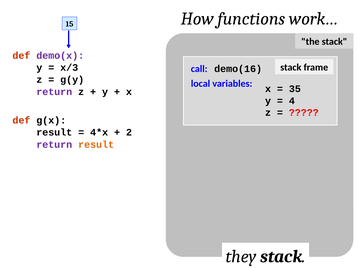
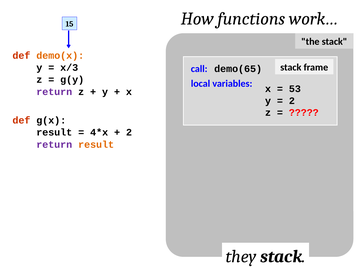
demo(x colour: purple -> orange
demo(16: demo(16 -> demo(65
35: 35 -> 53
4 at (292, 101): 4 -> 2
